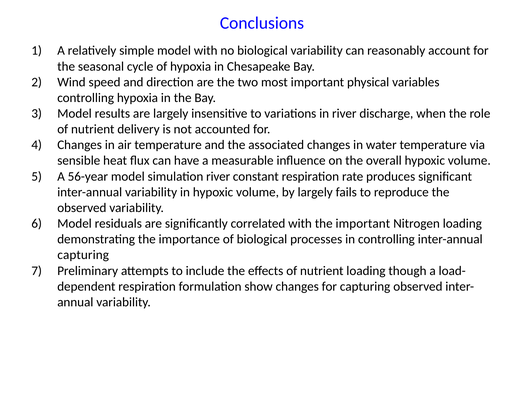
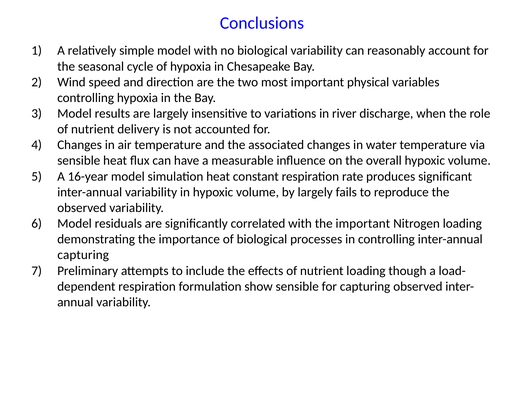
56-year: 56-year -> 16-year
simulation river: river -> heat
show changes: changes -> sensible
